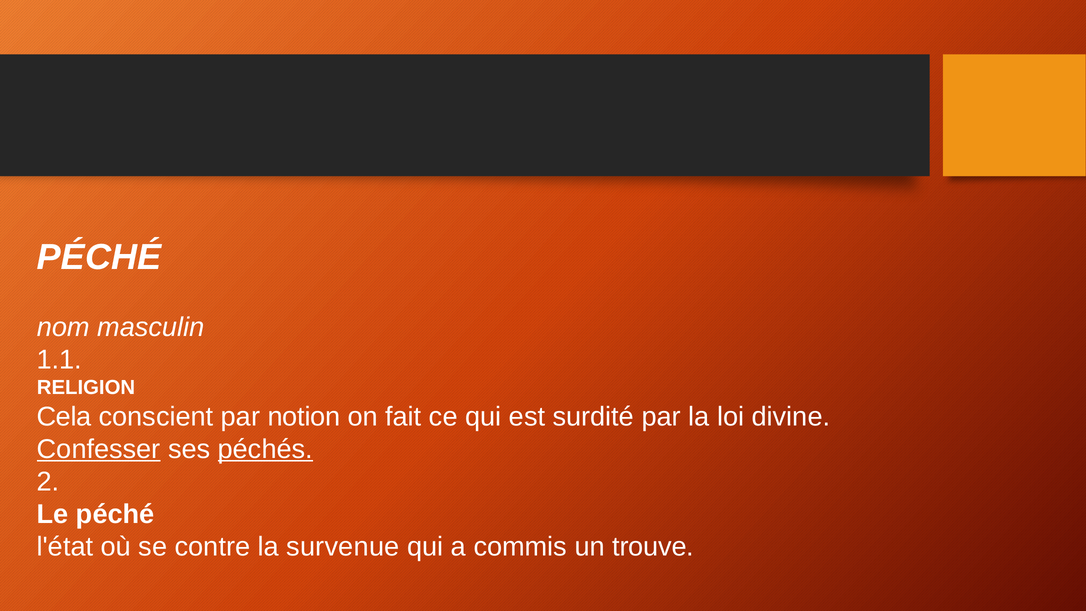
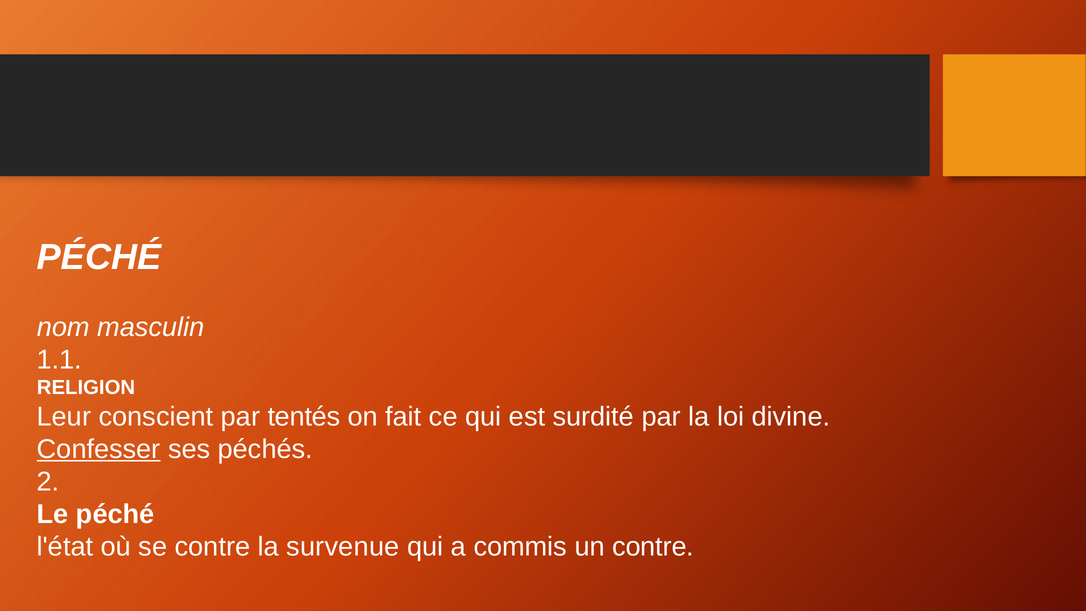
Cela: Cela -> Leur
notion: notion -> tentés
péchés underline: present -> none
un trouve: trouve -> contre
